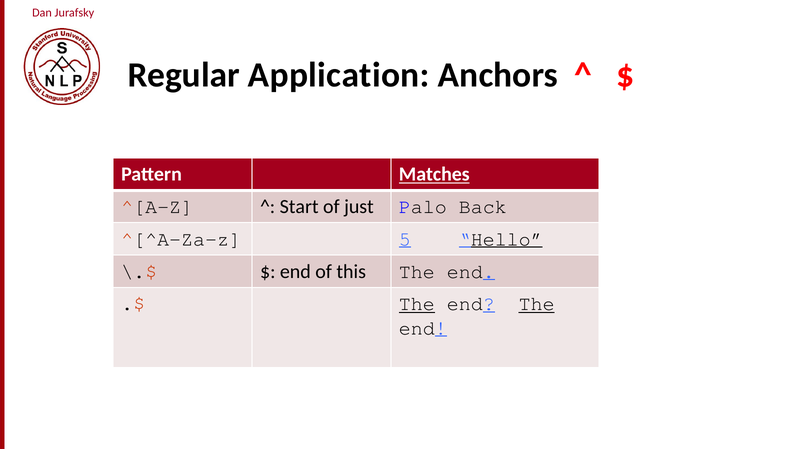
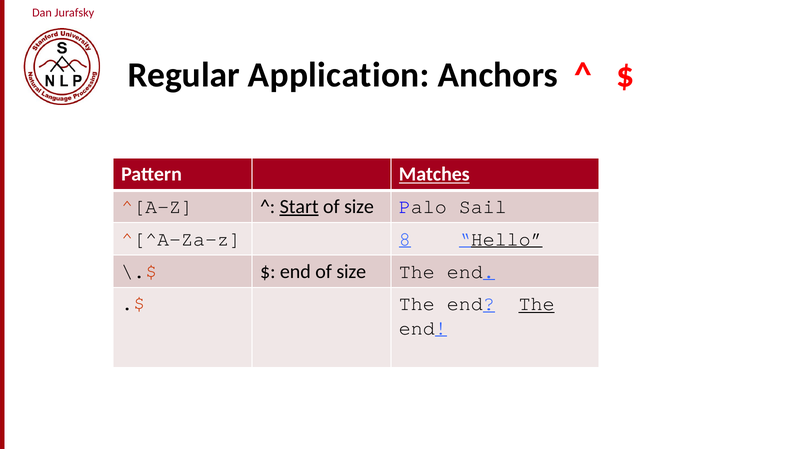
Start underline: none -> present
just at (359, 207): just -> size
Back: Back -> Sail
5: 5 -> 8
end of this: this -> size
The at (417, 304) underline: present -> none
